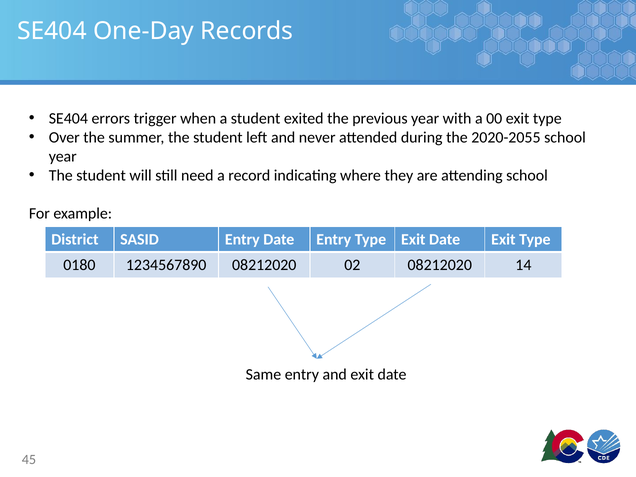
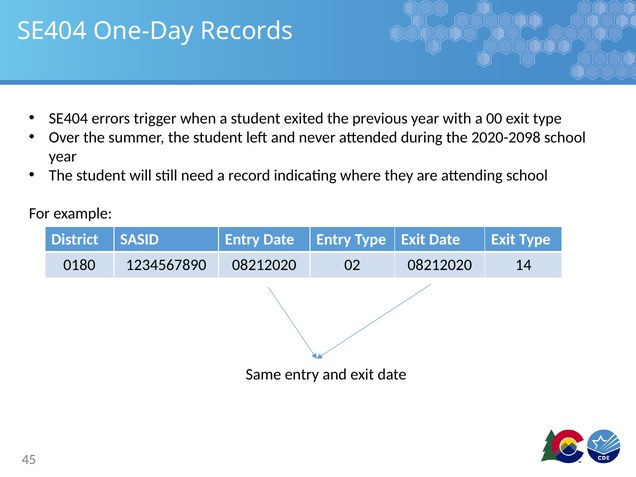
2020-2055: 2020-2055 -> 2020-2098
